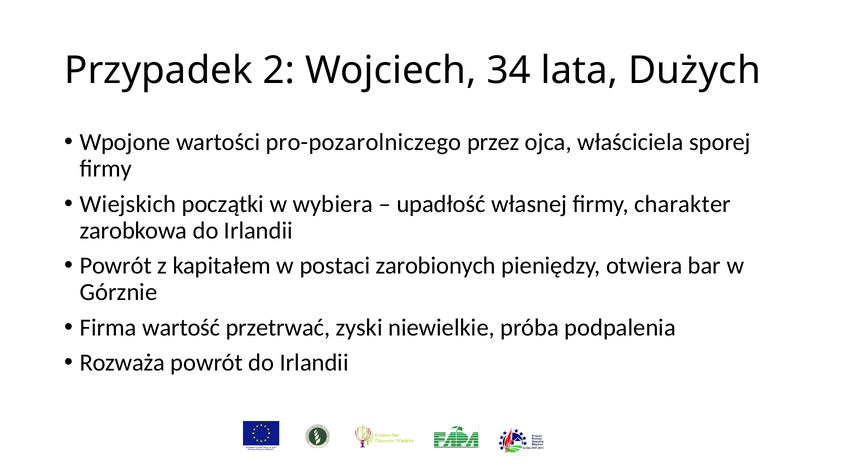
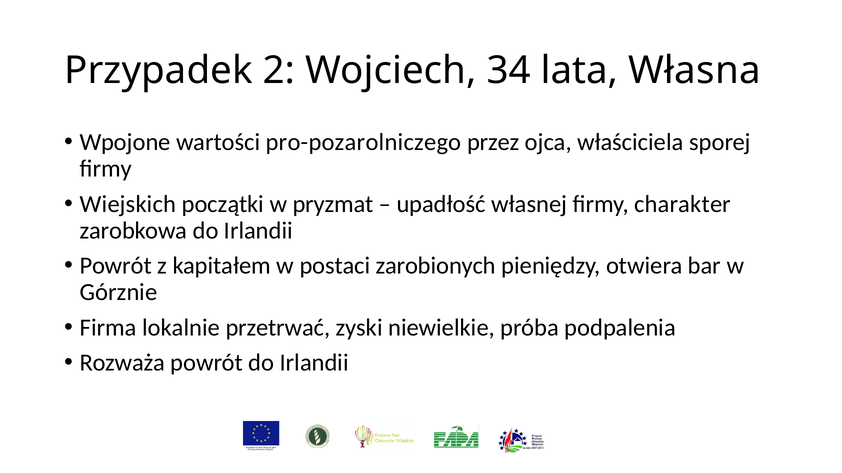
Dużych: Dużych -> Własna
wybiera: wybiera -> pryzmat
wartość: wartość -> lokalnie
